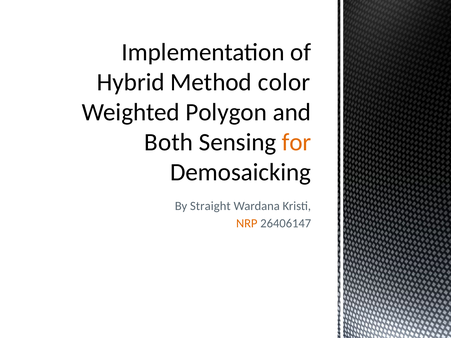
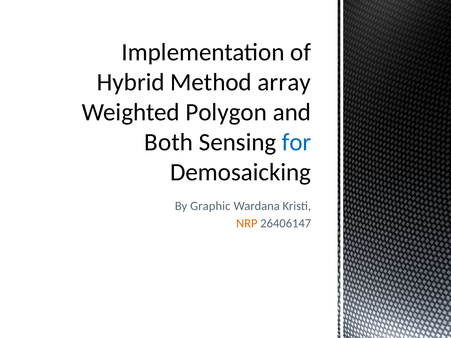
color: color -> array
for colour: orange -> blue
Straight: Straight -> Graphic
